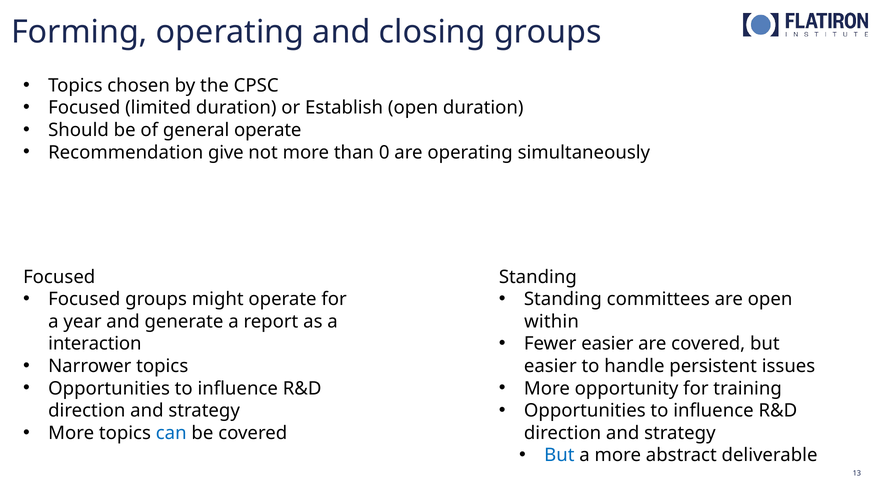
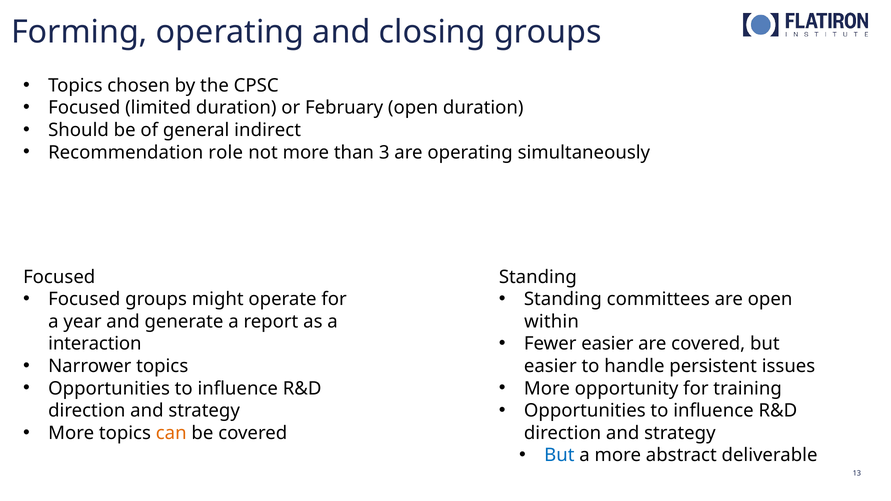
Establish: Establish -> February
general operate: operate -> indirect
give: give -> role
0: 0 -> 3
can colour: blue -> orange
